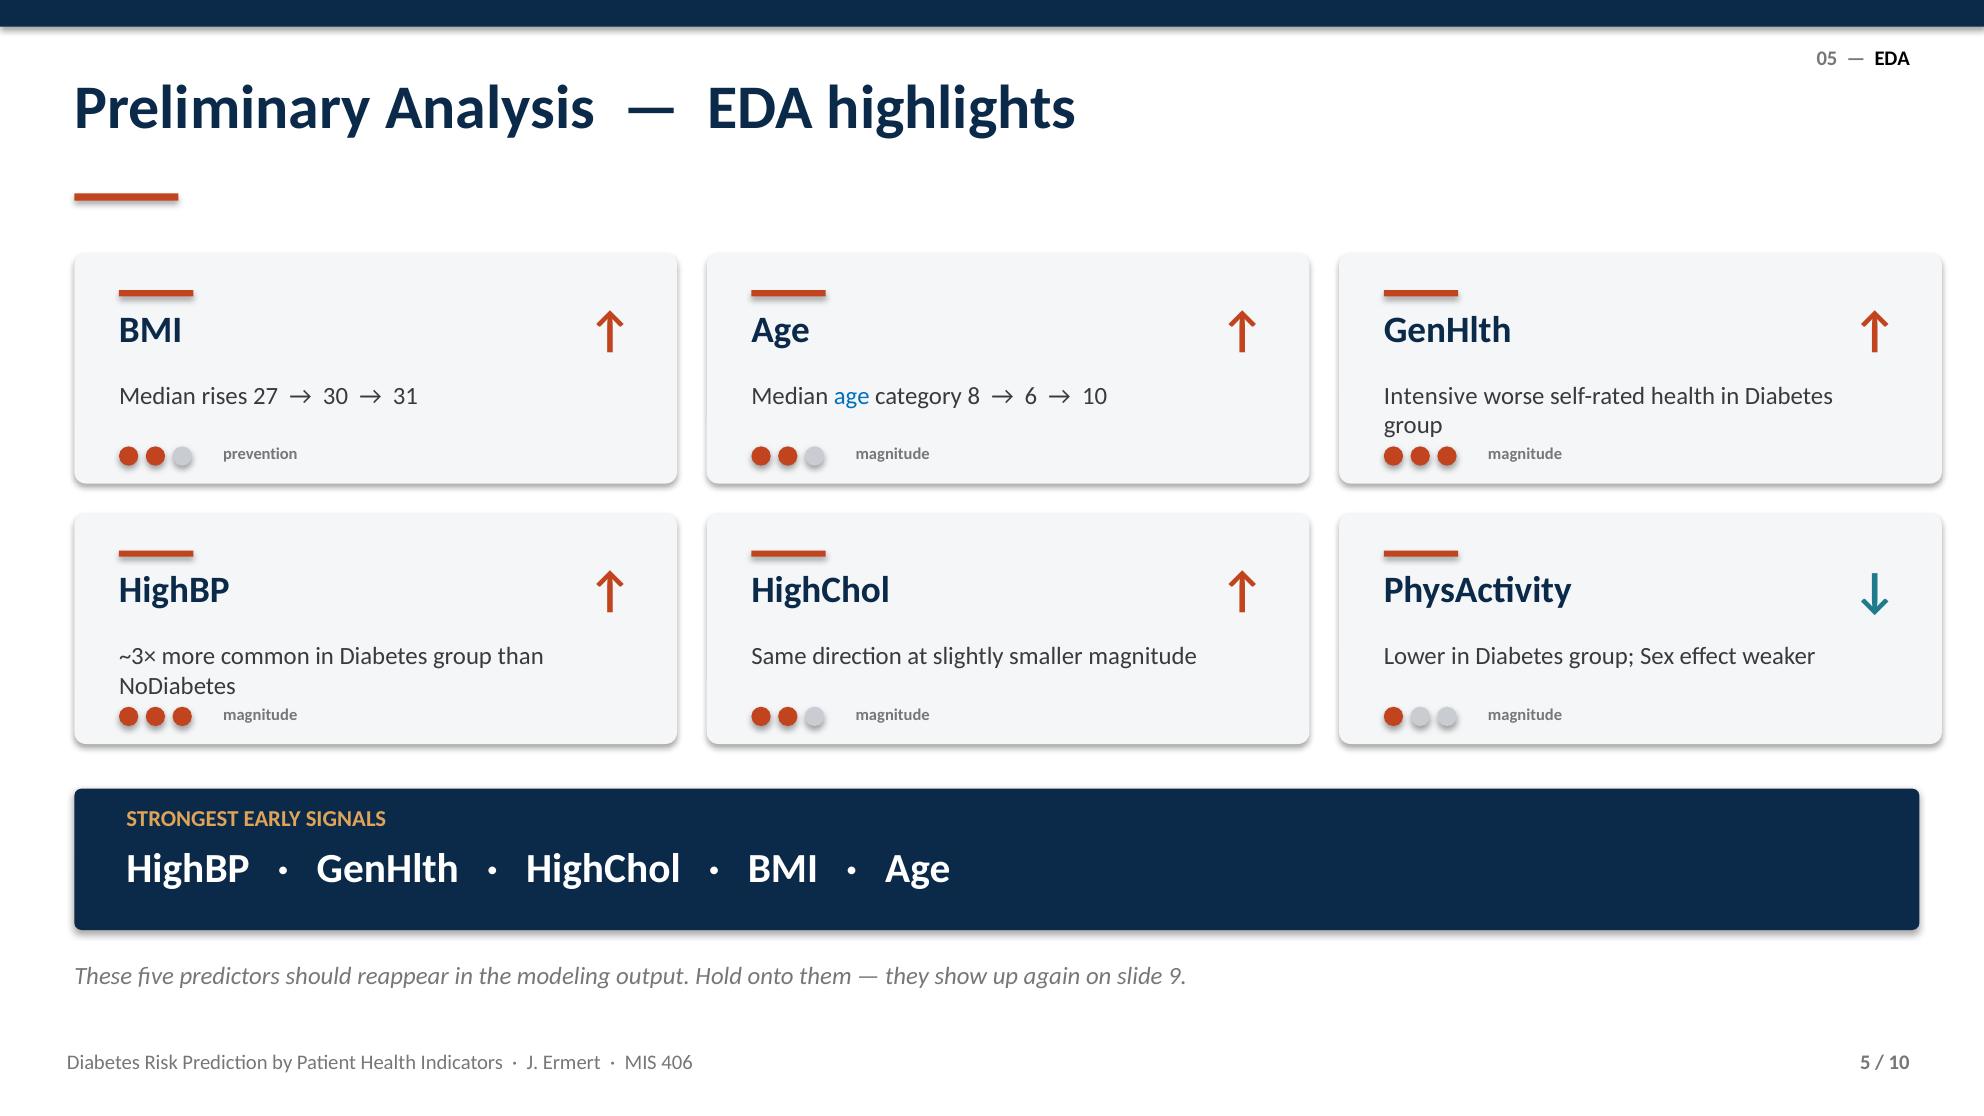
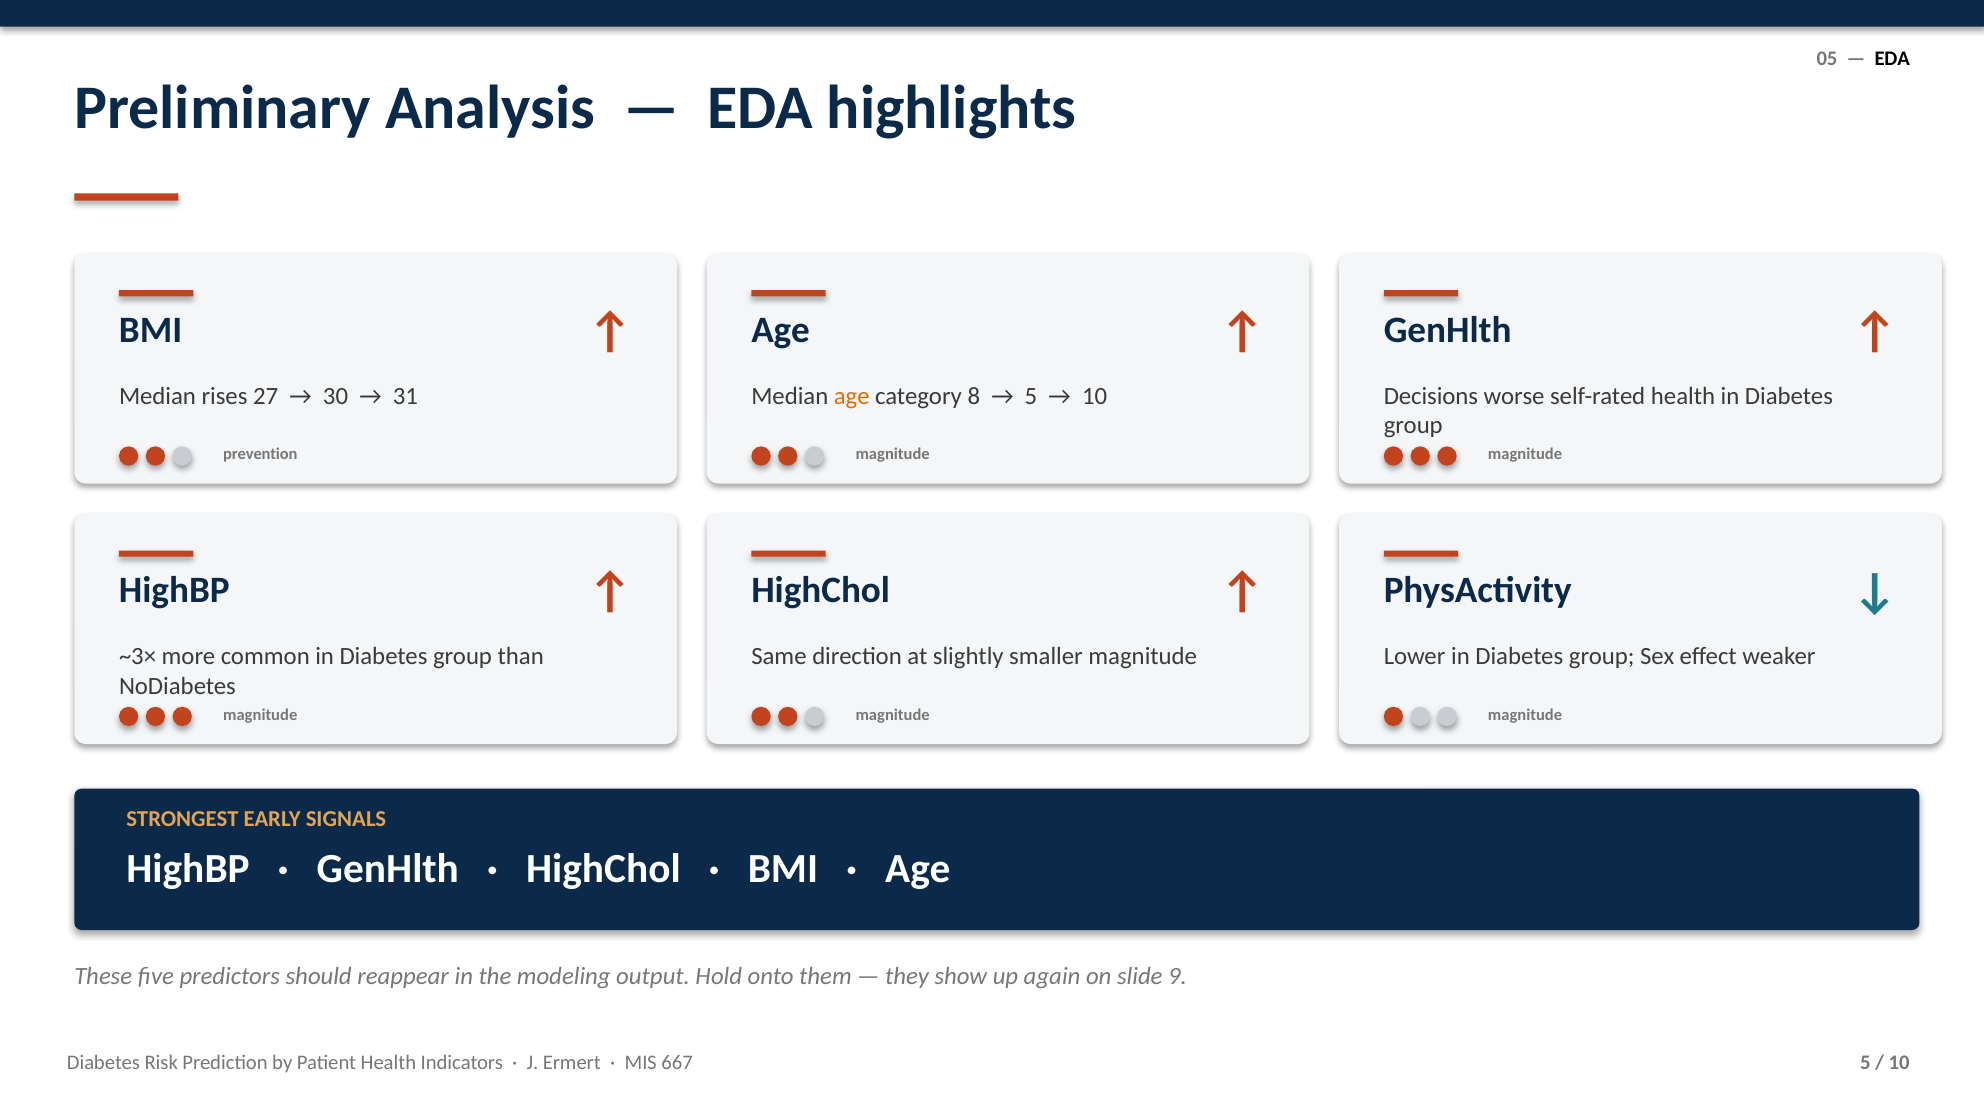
age at (852, 396) colour: blue -> orange
6 at (1031, 396): 6 -> 5
Intensive: Intensive -> Decisions
406: 406 -> 667
